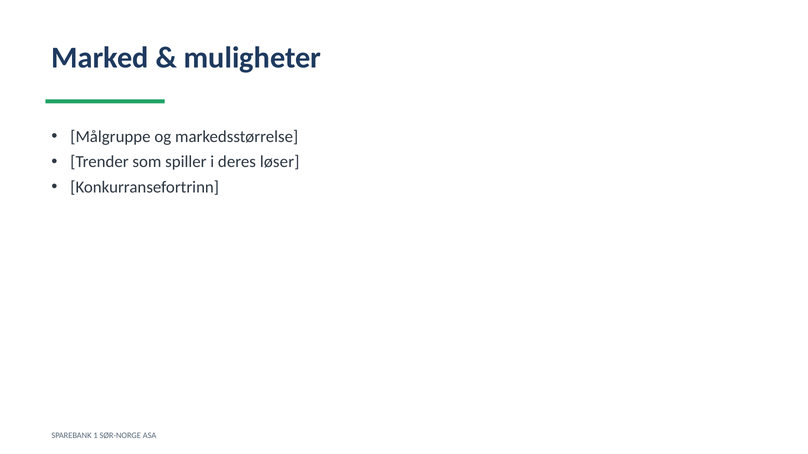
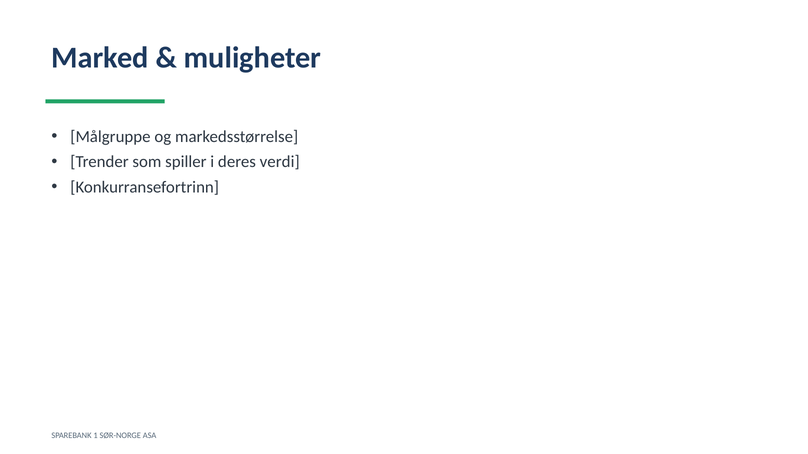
løser: løser -> verdi
